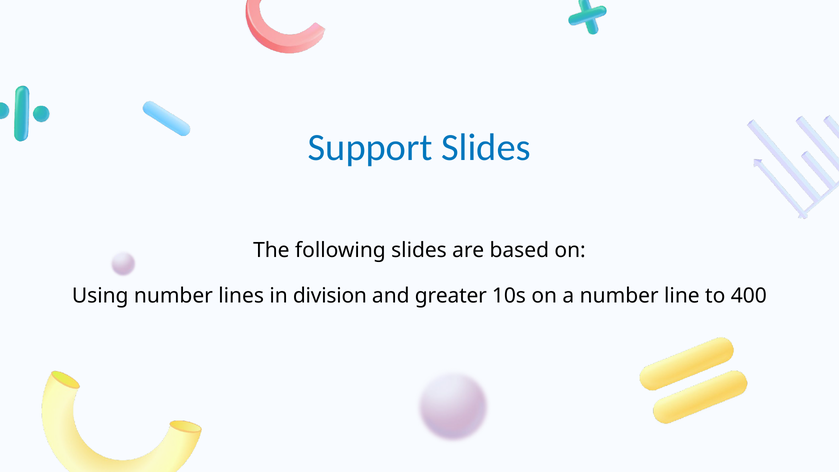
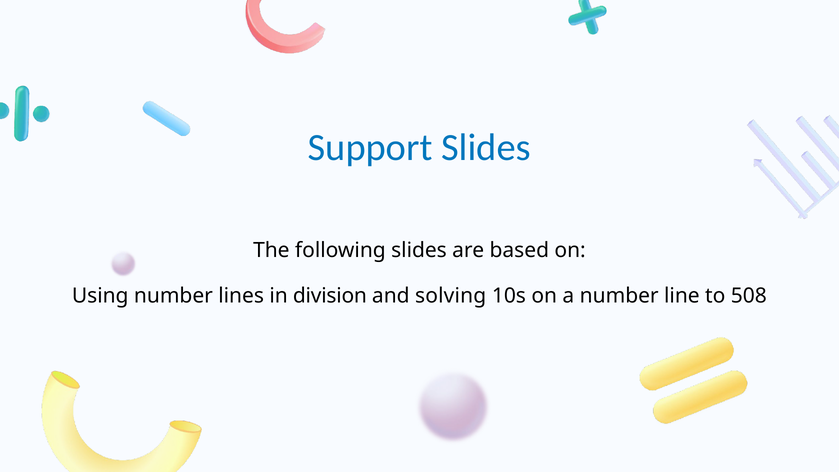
greater: greater -> solving
400: 400 -> 508
